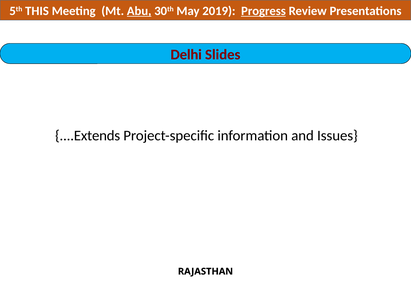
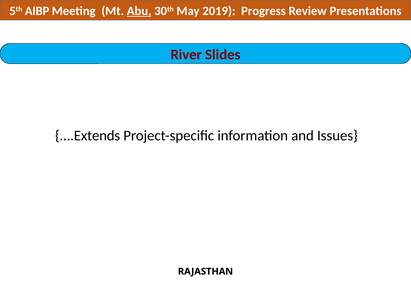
THIS: THIS -> AIBP
Progress underline: present -> none
Delhi: Delhi -> River
